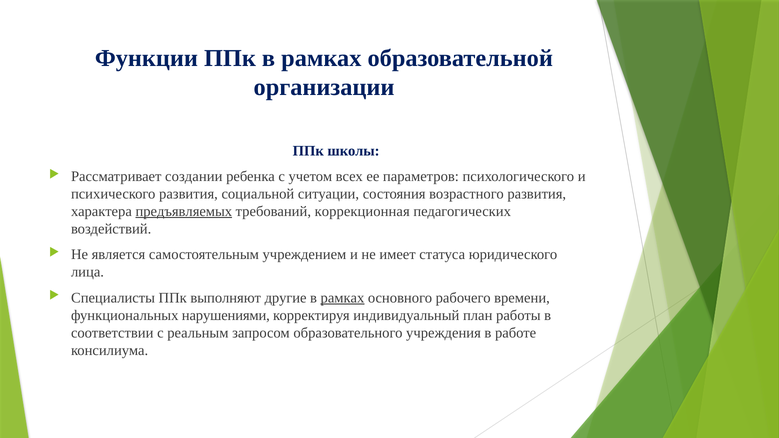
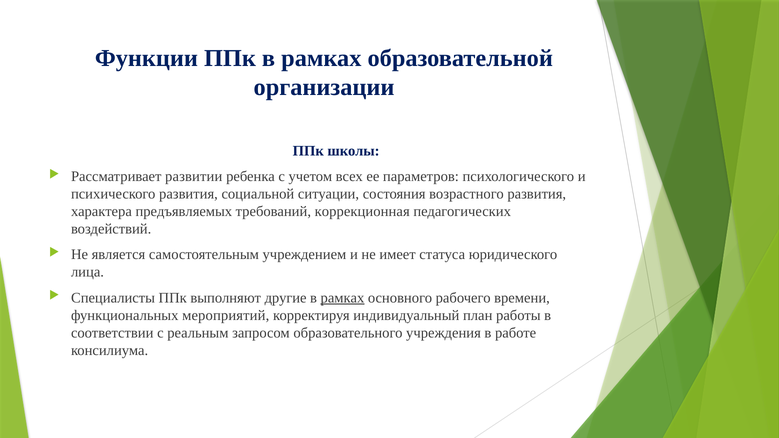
создании: создании -> развитии
предъявляемых underline: present -> none
нарушениями: нарушениями -> мероприятий
